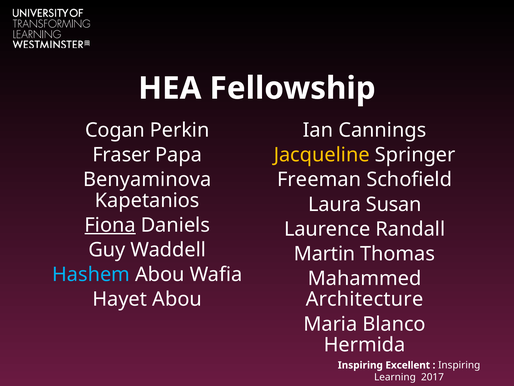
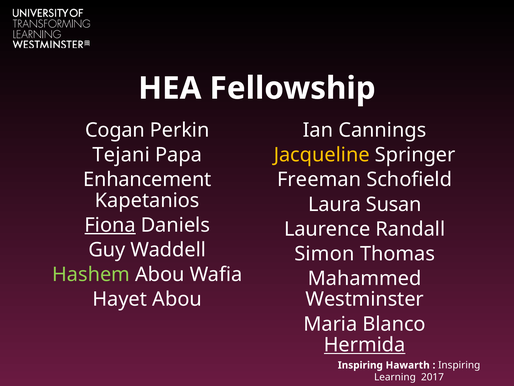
Fraser: Fraser -> Tejani
Benyaminova: Benyaminova -> Enhancement
Martin: Martin -> Simon
Hashem colour: light blue -> light green
Architecture: Architecture -> Westminster
Hermida underline: none -> present
Excellent: Excellent -> Hawarth
